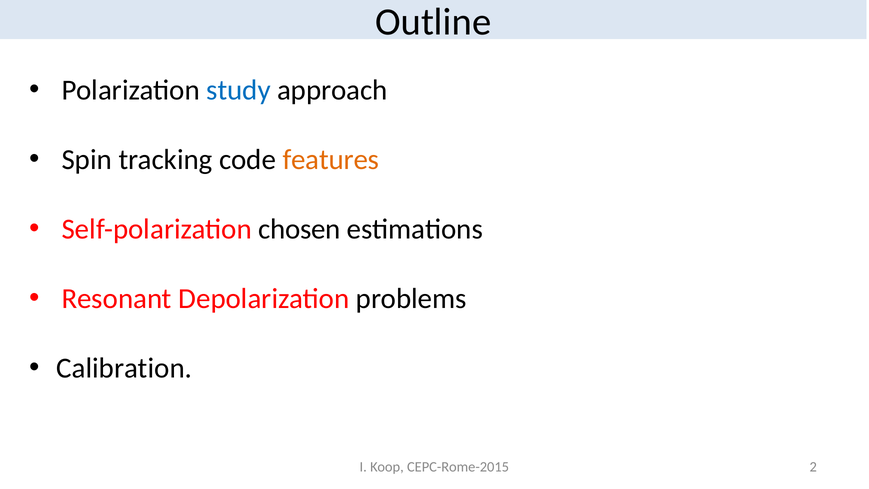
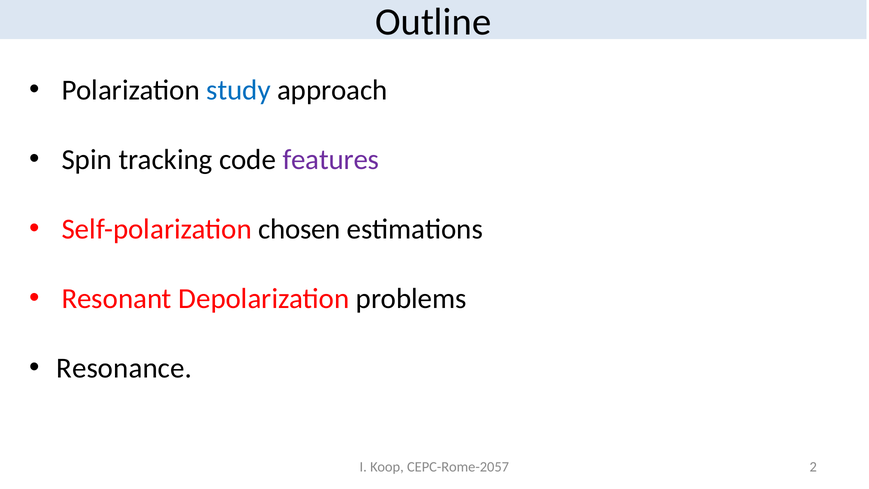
features colour: orange -> purple
Calibration: Calibration -> Resonance
CEPC-Rome-2015: CEPC-Rome-2015 -> CEPC-Rome-2057
